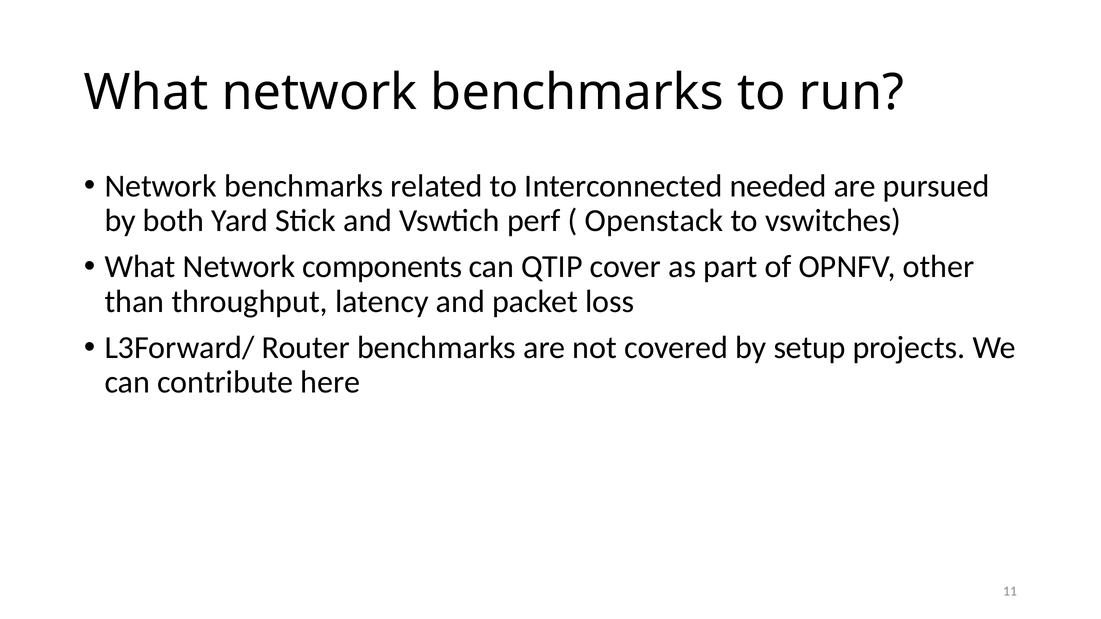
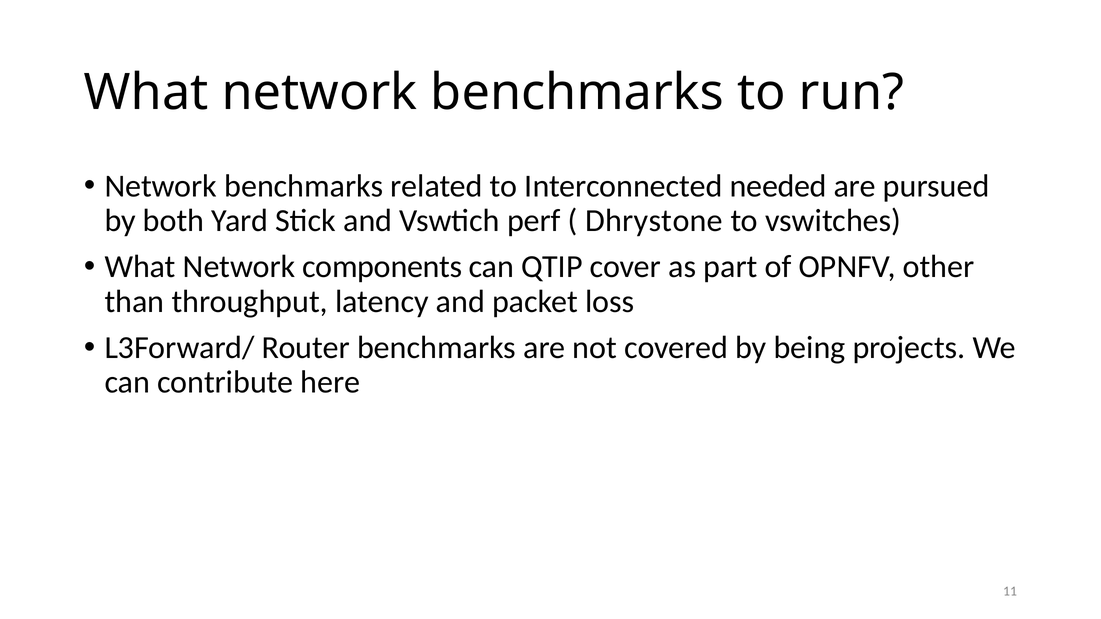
Openstack: Openstack -> Dhrystone
setup: setup -> being
